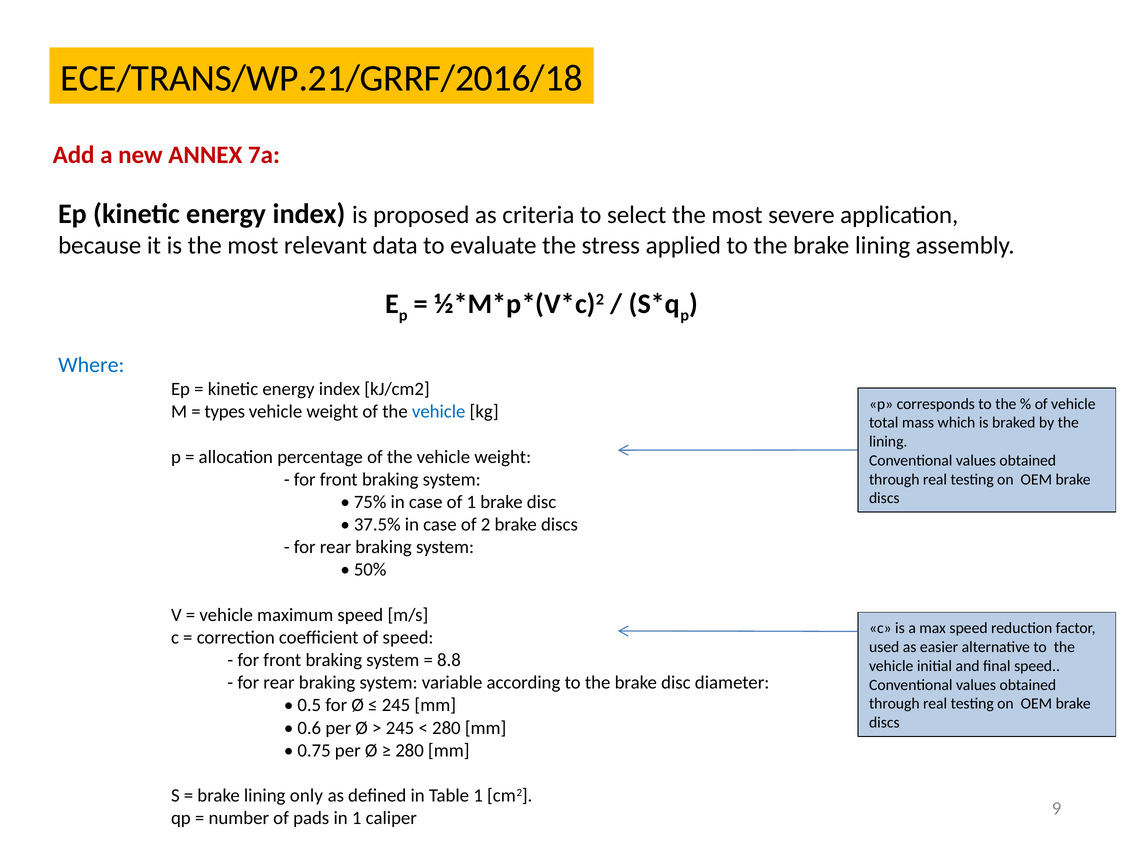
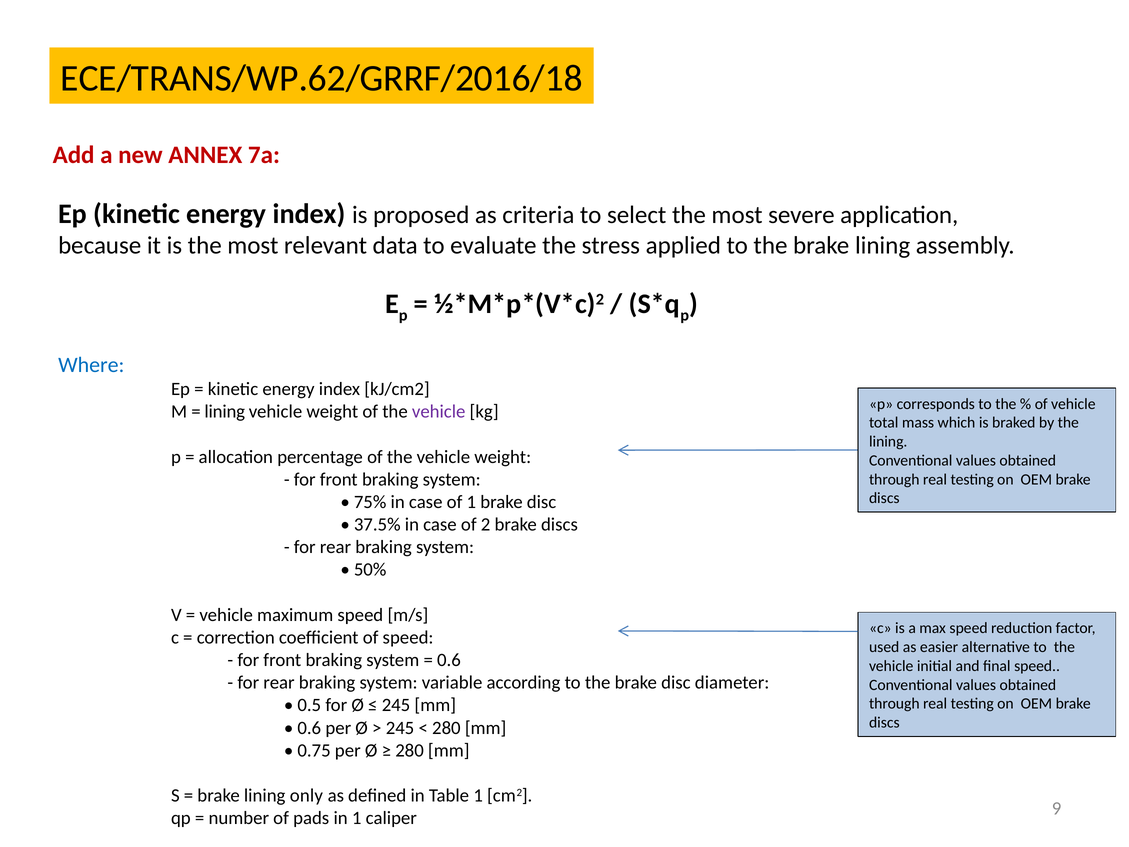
ECE/TRANS/WP.21/GRRF/2016/18: ECE/TRANS/WP.21/GRRF/2016/18 -> ECE/TRANS/WP.62/GRRF/2016/18
types at (225, 412): types -> lining
vehicle at (439, 412) colour: blue -> purple
8.8 at (449, 660): 8.8 -> 0.6
